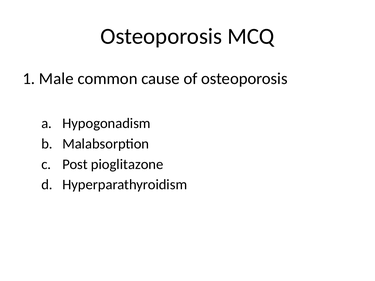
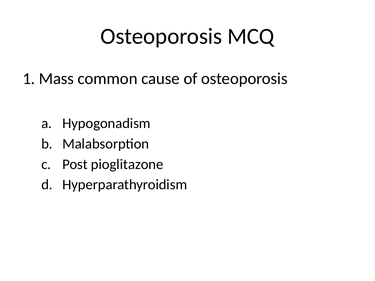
Male: Male -> Mass
